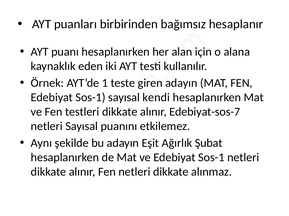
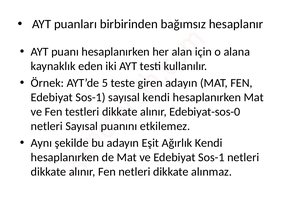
1: 1 -> 5
Edebiyat-sos-7: Edebiyat-sos-7 -> Edebiyat-sos-0
Ağırlık Şubat: Şubat -> Kendi
